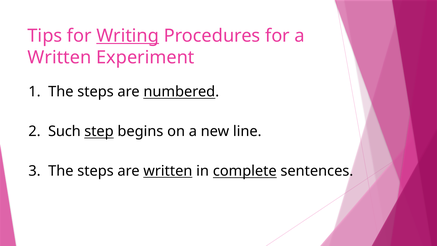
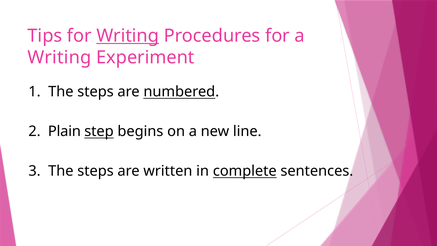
Written at (59, 58): Written -> Writing
Such: Such -> Plain
written at (168, 171) underline: present -> none
